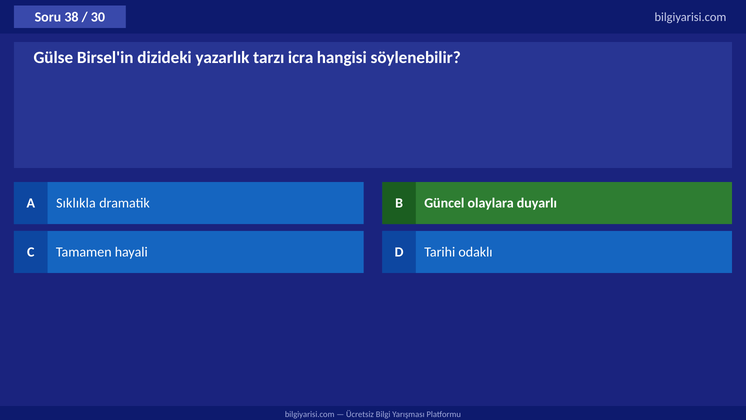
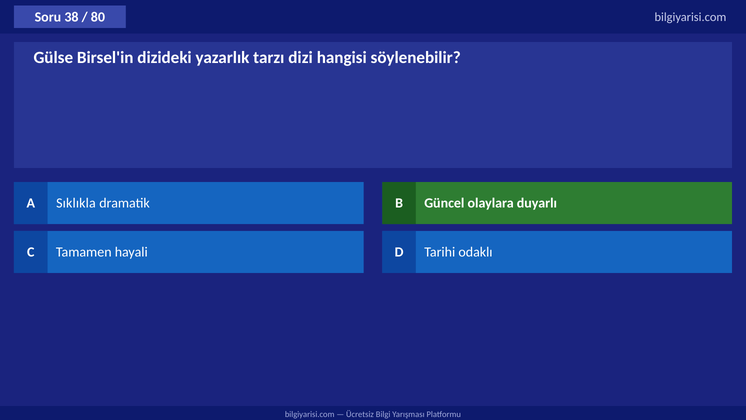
30: 30 -> 80
icra: icra -> dizi
